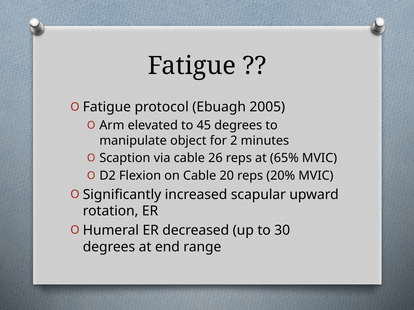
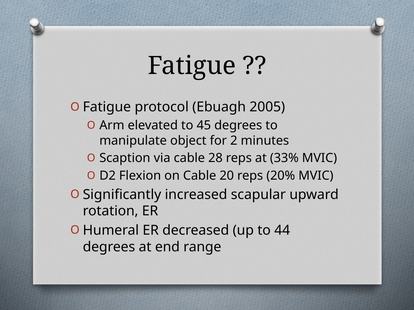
26: 26 -> 28
65%: 65% -> 33%
30: 30 -> 44
